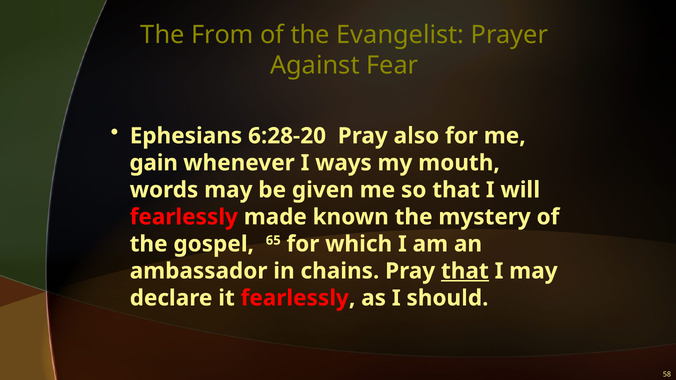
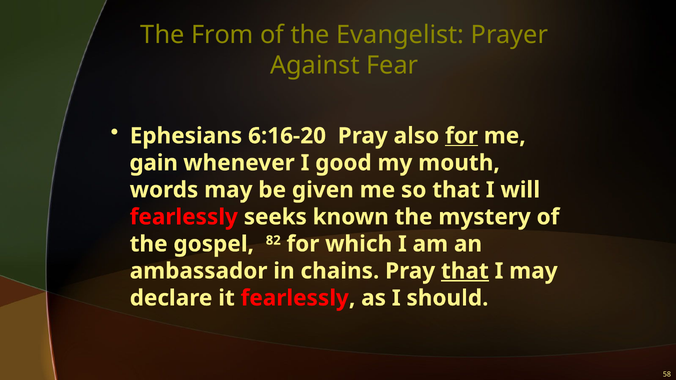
6:28-20: 6:28-20 -> 6:16-20
for at (462, 136) underline: none -> present
ways: ways -> good
made: made -> seeks
65: 65 -> 82
